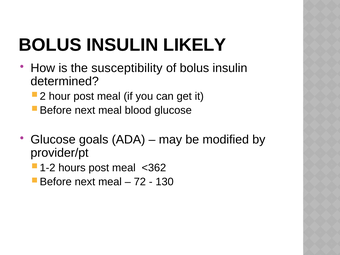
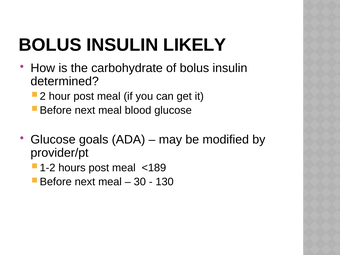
susceptibility: susceptibility -> carbohydrate
<362: <362 -> <189
72: 72 -> 30
